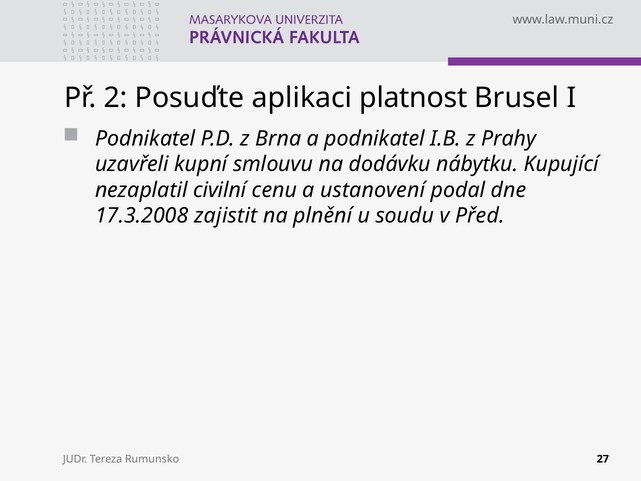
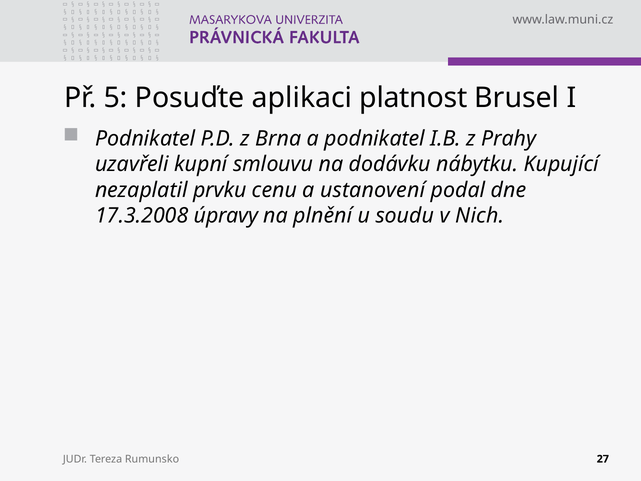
2: 2 -> 5
civilní: civilní -> prvku
zajistit: zajistit -> úpravy
Před: Před -> Nich
